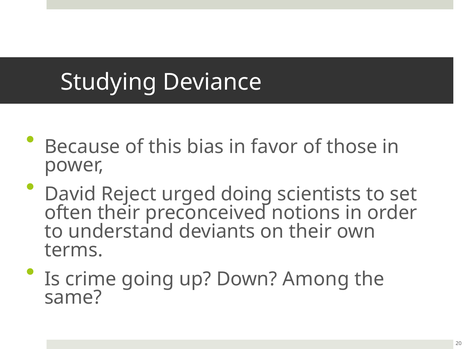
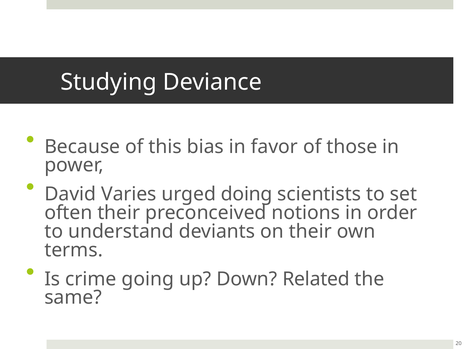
Reject: Reject -> Varies
Among: Among -> Related
